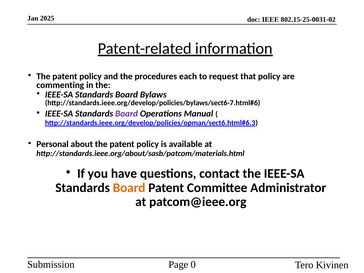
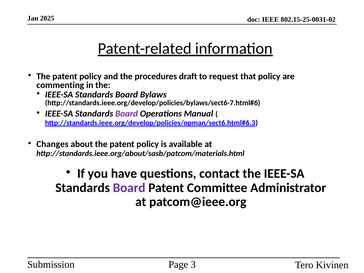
each: each -> draft
Personal: Personal -> Changes
Board at (129, 188) colour: orange -> purple
0: 0 -> 3
